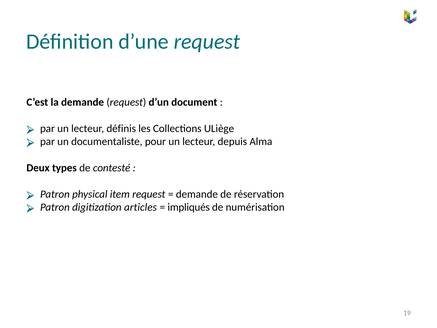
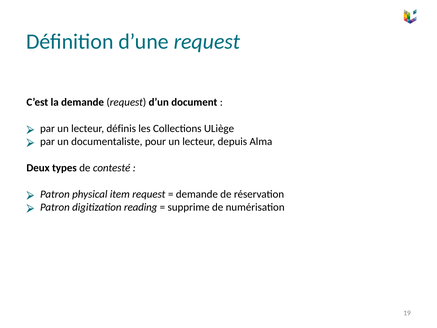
articles: articles -> reading
impliqués: impliqués -> supprime
